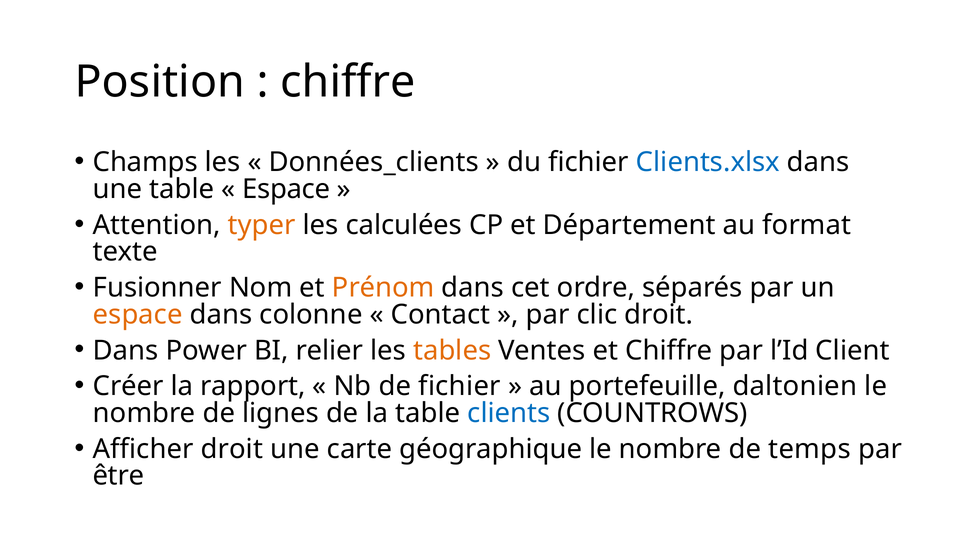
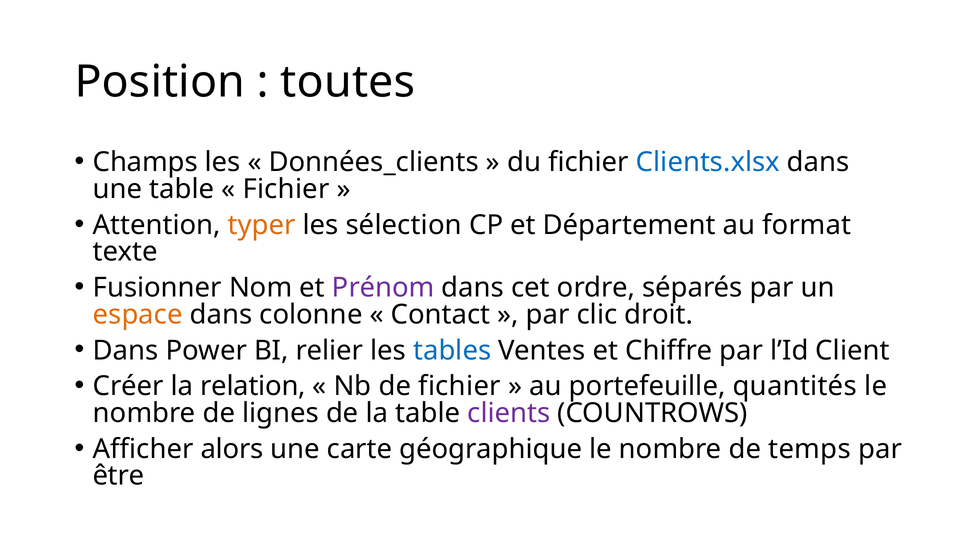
chiffre at (348, 82): chiffre -> toutes
Espace at (286, 189): Espace -> Fichier
calculées: calculées -> sélection
Prénom colour: orange -> purple
tables colour: orange -> blue
rapport: rapport -> relation
daltonien: daltonien -> quantités
clients colour: blue -> purple
Afficher droit: droit -> alors
